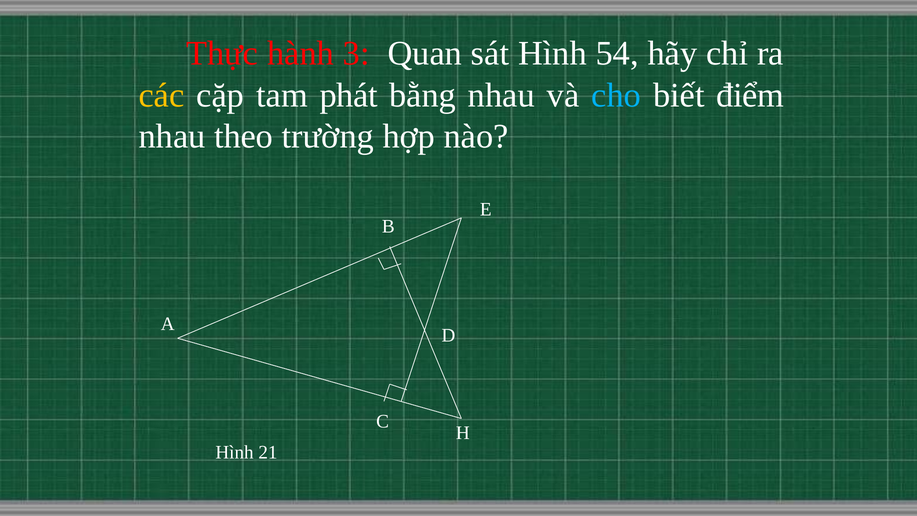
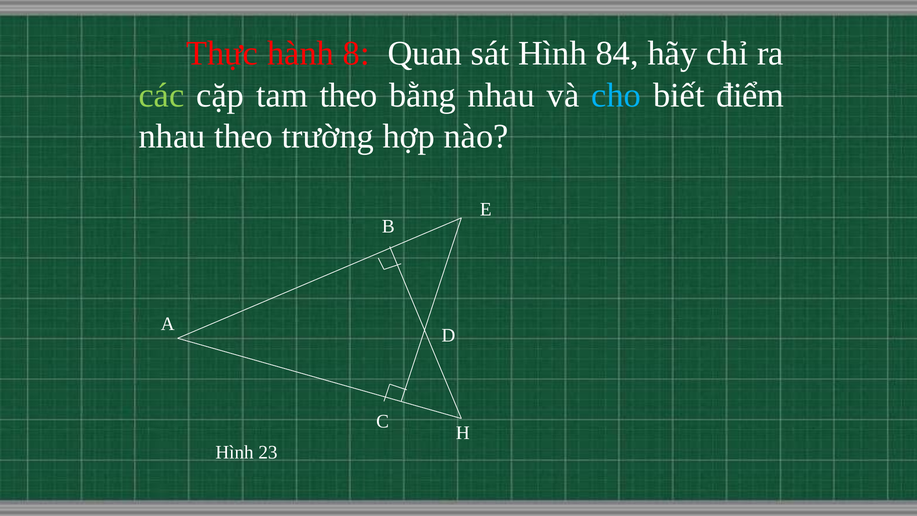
3: 3 -> 8
54: 54 -> 84
các colour: yellow -> light green
tam phát: phát -> theo
21: 21 -> 23
